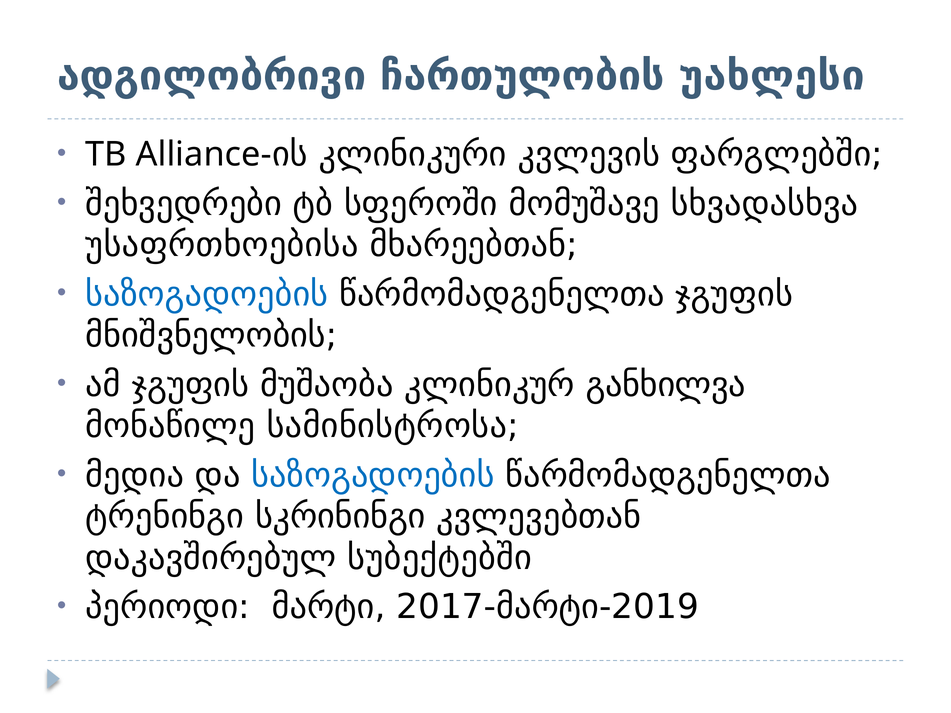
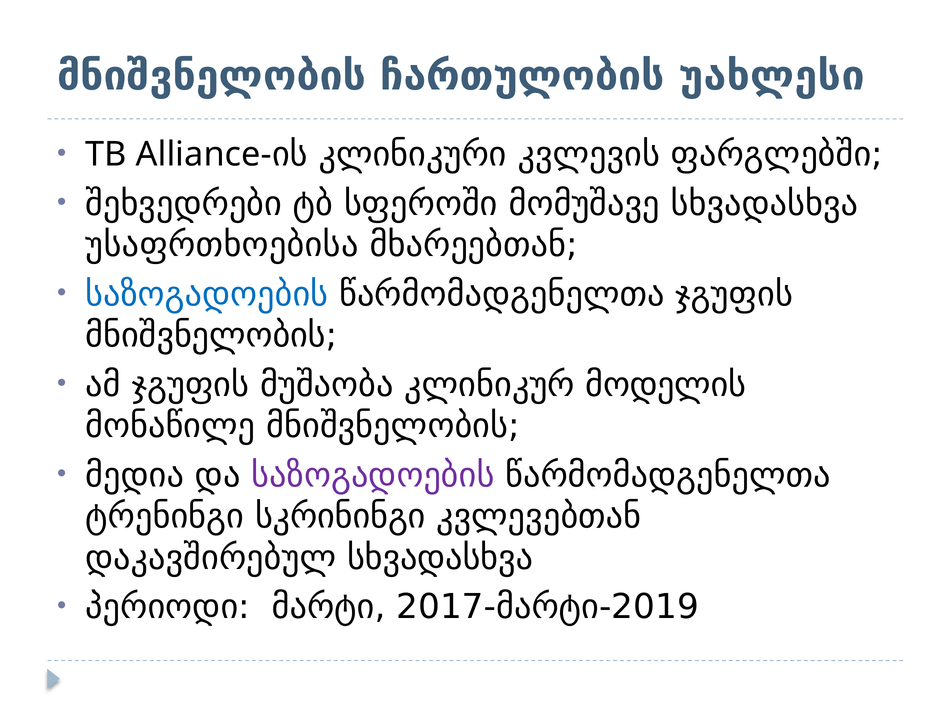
ადგილობრივი at (212, 76): ადგილობრივი -> მნიშვნელობის
განხილვა: განხილვა -> მოდელის
მონაწილე სამინისტროსა: სამინისტროსა -> მნიშვნელობის
საზოგადოების at (373, 475) colour: blue -> purple
დაკავშირებულ სუბექტებში: სუბექტებში -> სხვადასხვა
